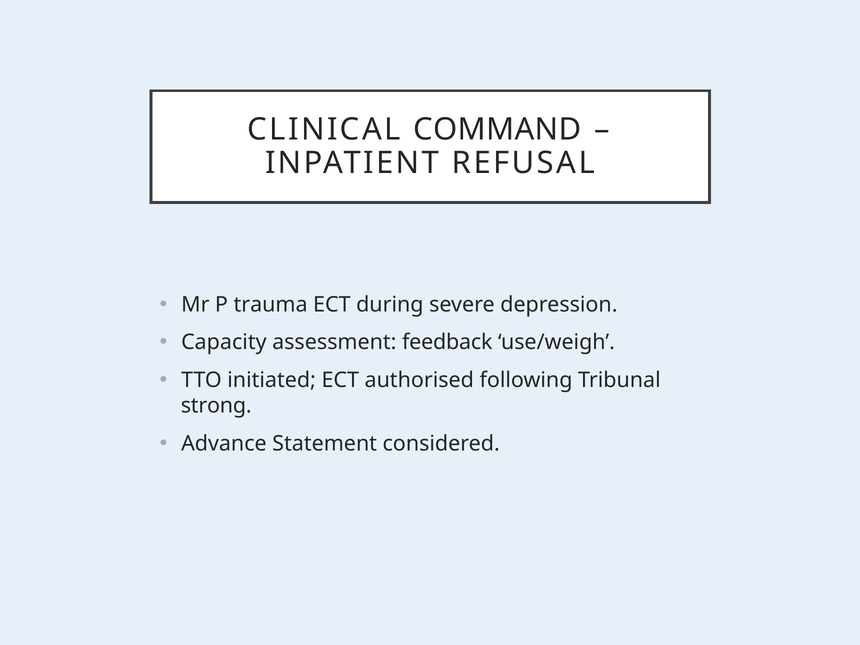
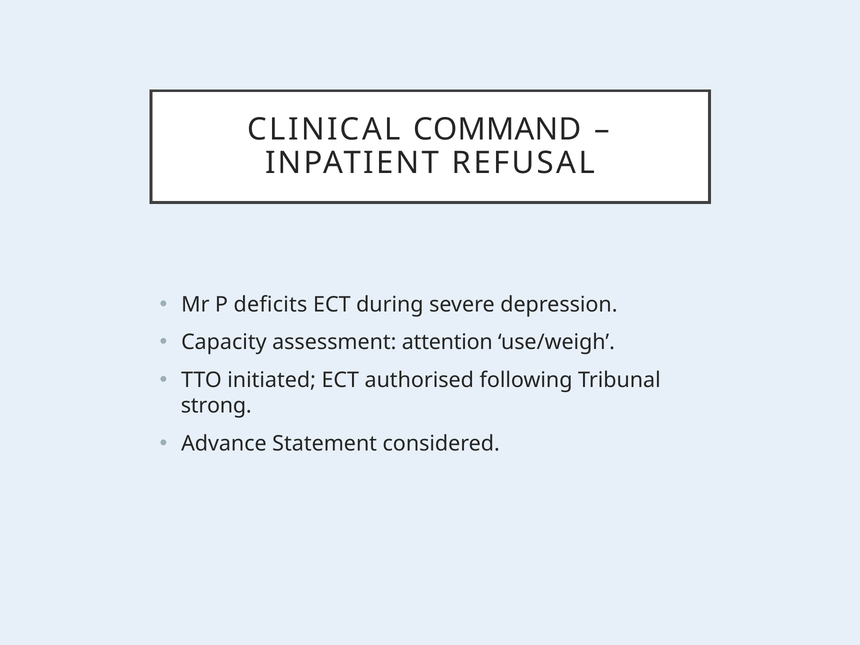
trauma: trauma -> deficits
feedback: feedback -> attention
